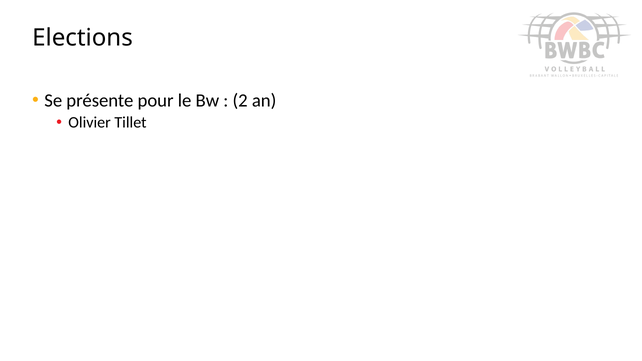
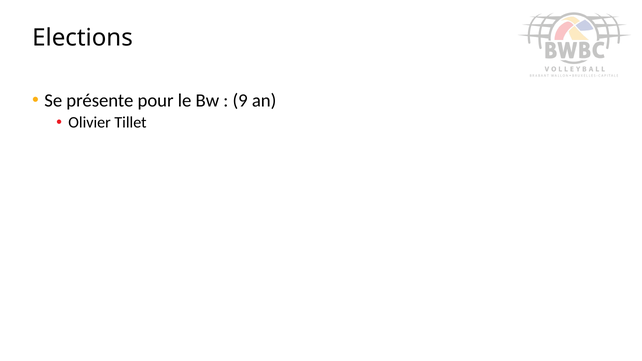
2: 2 -> 9
